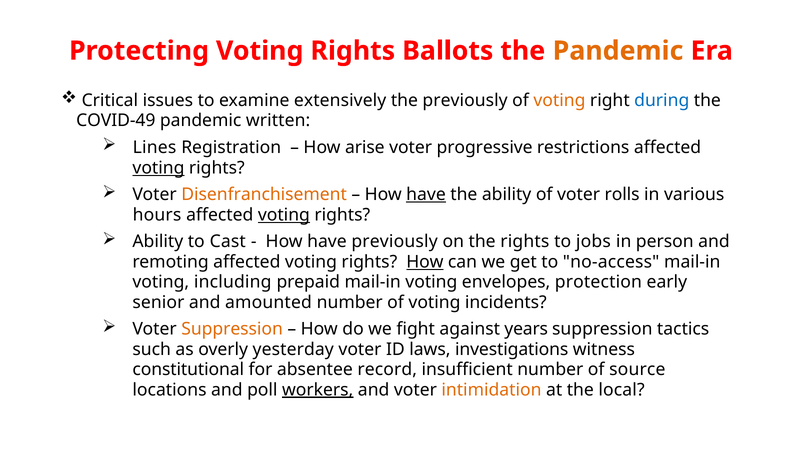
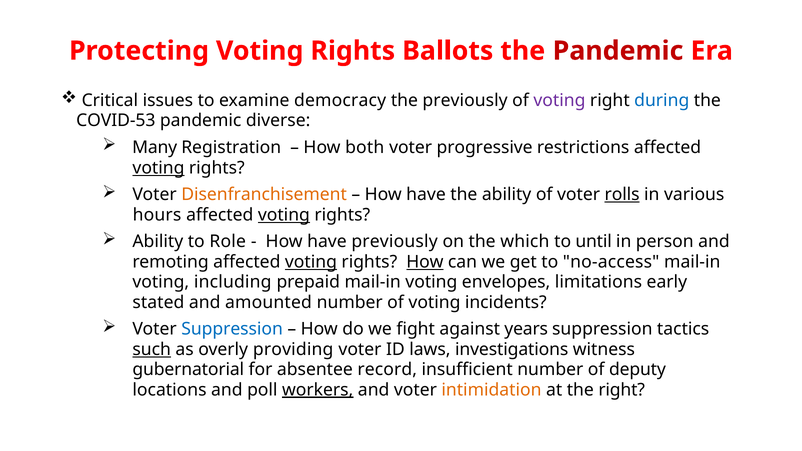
Pandemic at (618, 51) colour: orange -> red
extensively: extensively -> democracy
voting at (559, 101) colour: orange -> purple
COVID-49: COVID-49 -> COVID-53
written: written -> diverse
Lines: Lines -> Many
arise: arise -> both
have at (426, 195) underline: present -> none
rolls underline: none -> present
Cast: Cast -> Role
the rights: rights -> which
jobs: jobs -> until
voting at (311, 262) underline: none -> present
protection: protection -> limitations
senior: senior -> stated
Suppression at (232, 329) colour: orange -> blue
such underline: none -> present
yesterday: yesterday -> providing
constitutional: constitutional -> gubernatorial
source: source -> deputy
the local: local -> right
